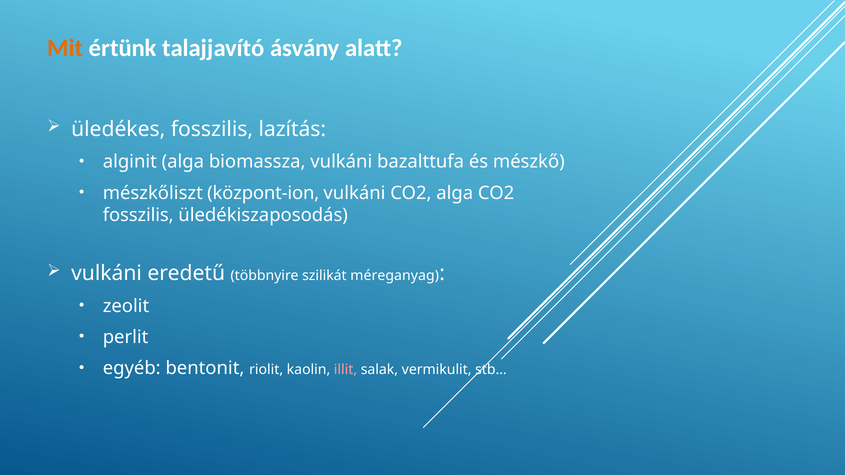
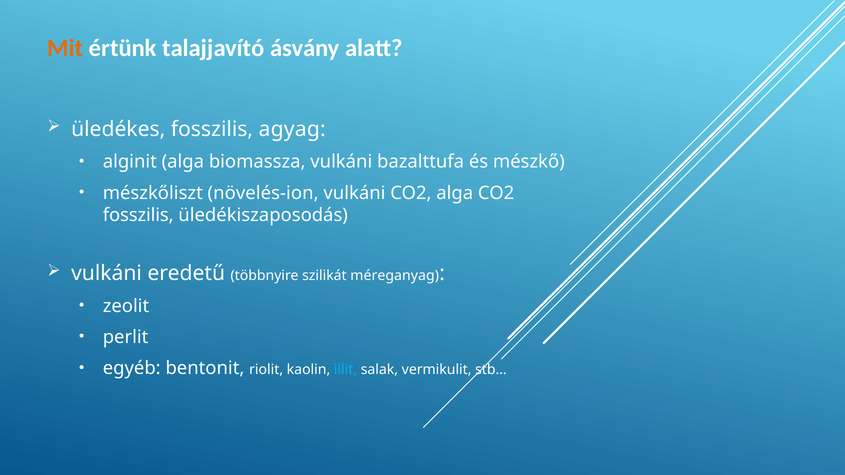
lazítás: lazítás -> agyag
központ-ion: központ-ion -> növelés-ion
illit colour: pink -> light blue
